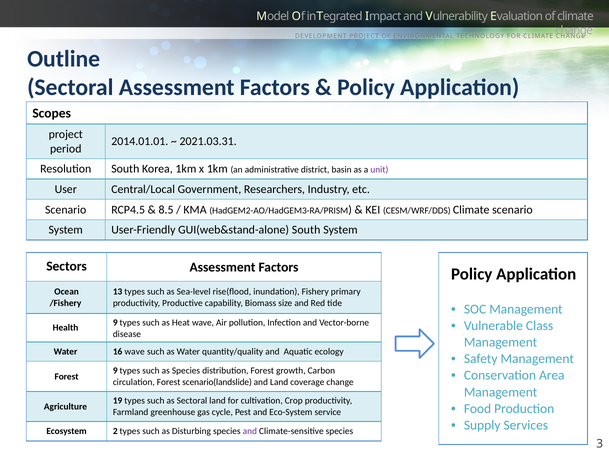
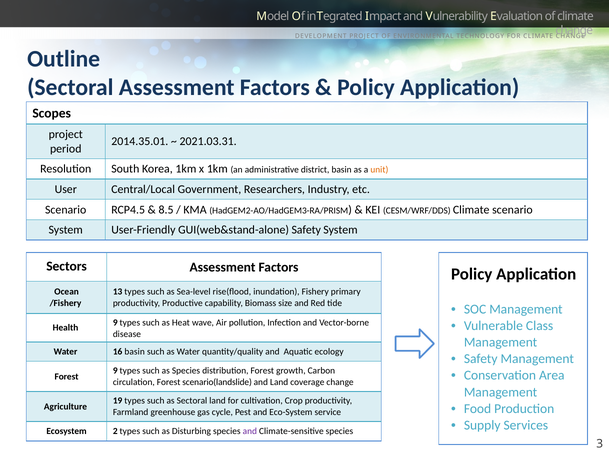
2014.01.01: 2014.01.01 -> 2014.35.01
unit colour: purple -> orange
GUI(web&stand-alone South: South -> Safety
16 wave: wave -> basin
